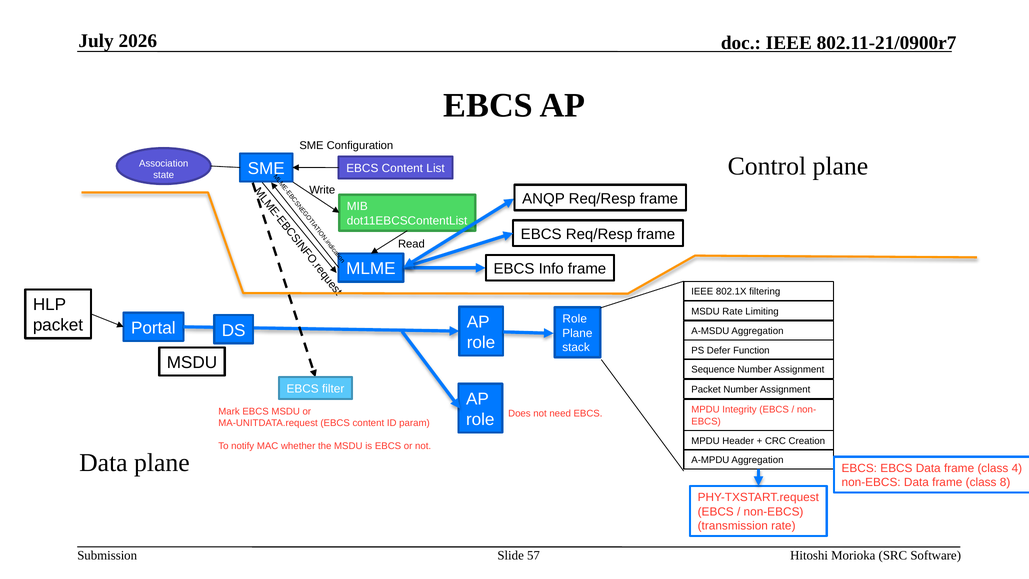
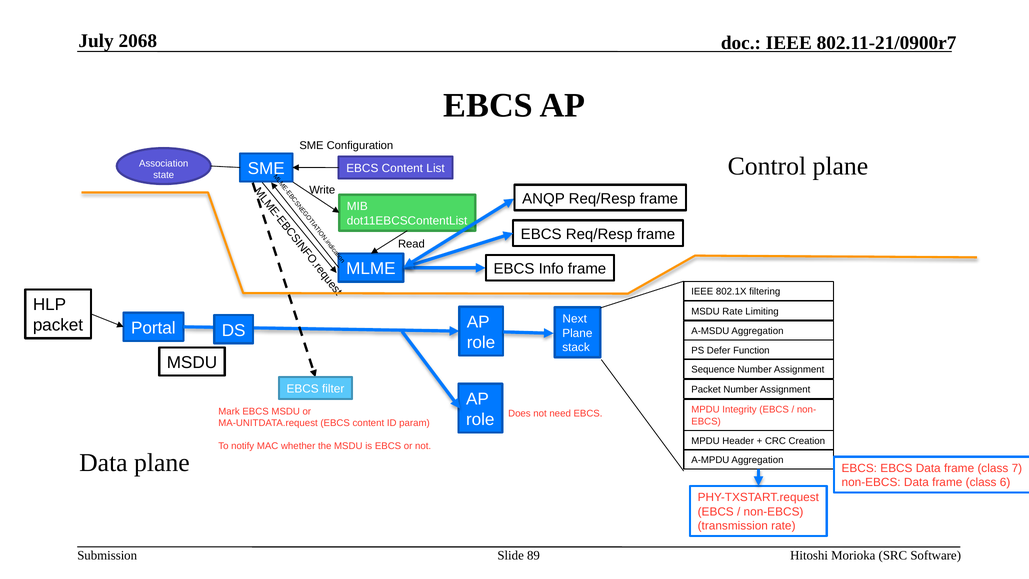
2026: 2026 -> 2068
Role at (575, 319): Role -> Next
4: 4 -> 7
8: 8 -> 6
57: 57 -> 89
